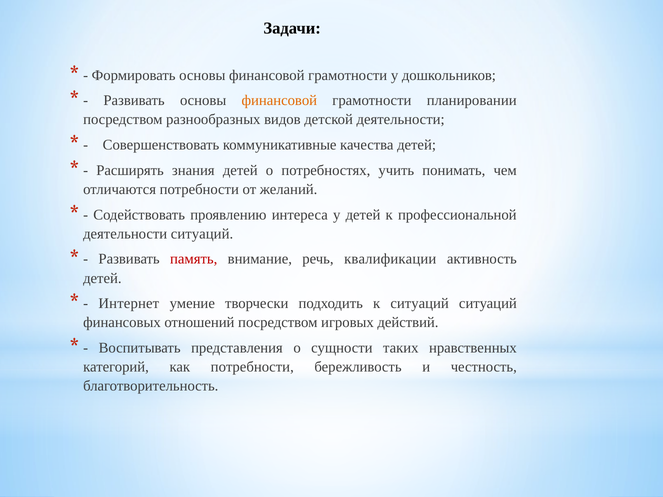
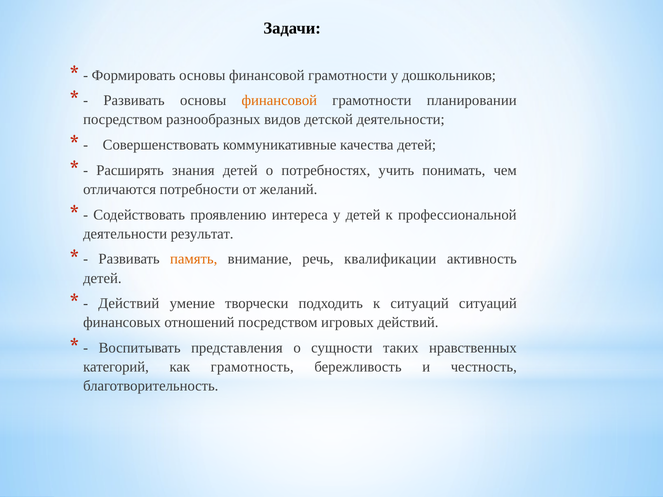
деятельности ситуаций: ситуаций -> результат
память colour: red -> orange
Интернет at (129, 304): Интернет -> Действий
как потребности: потребности -> грамотность
